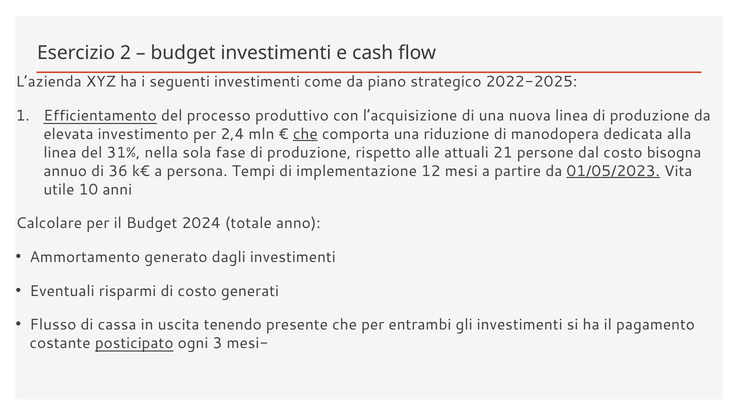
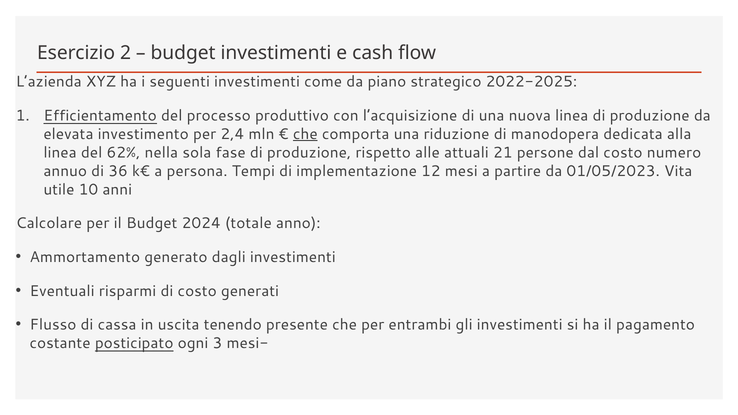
31%: 31% -> 62%
bisogna: bisogna -> numero
01/05/2023 underline: present -> none
